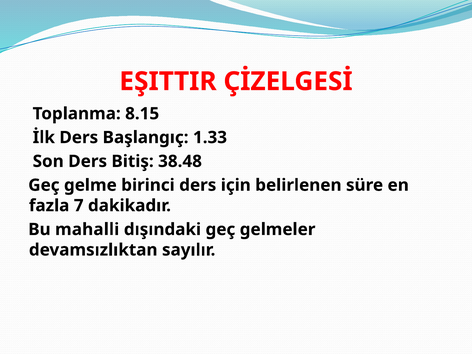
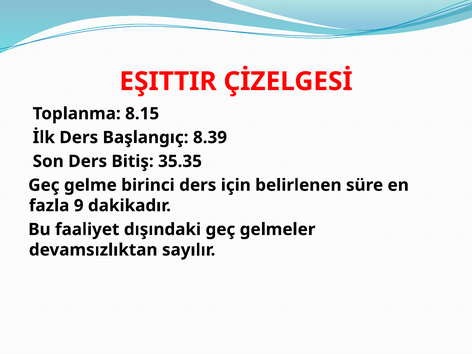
1.33: 1.33 -> 8.39
38.48: 38.48 -> 35.35
7: 7 -> 9
mahalli: mahalli -> faaliyet
